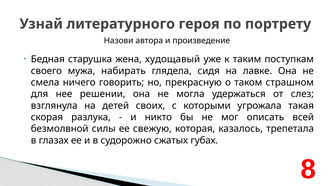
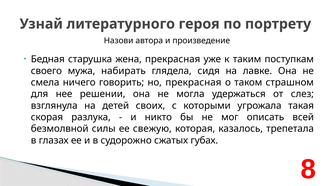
жена худощавый: худощавый -> прекрасная
но прекрасную: прекрасную -> прекрасная
